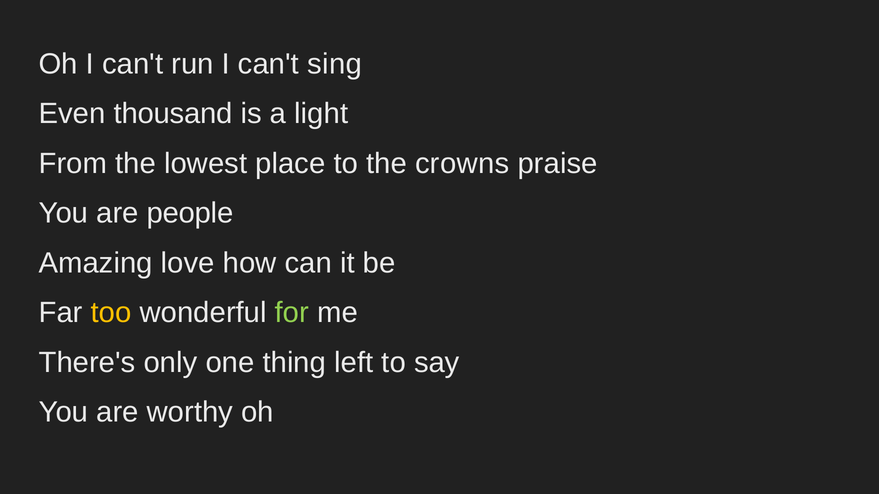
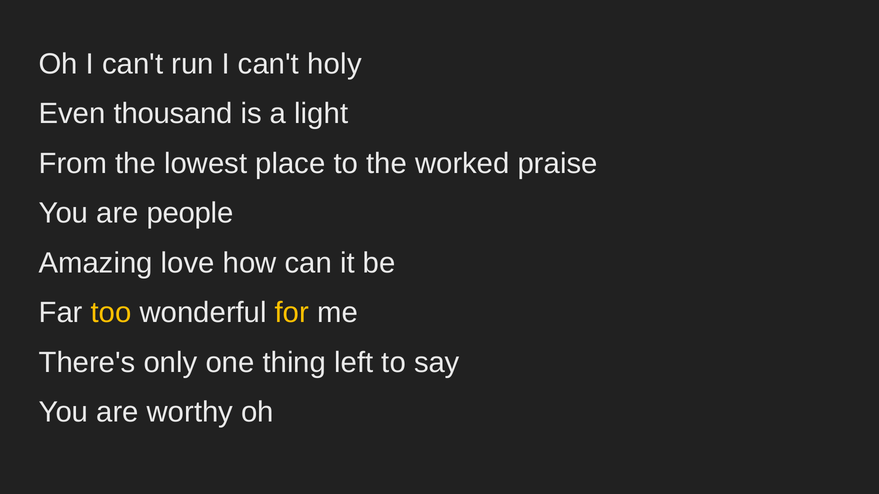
sing: sing -> holy
crowns: crowns -> worked
for colour: light green -> yellow
